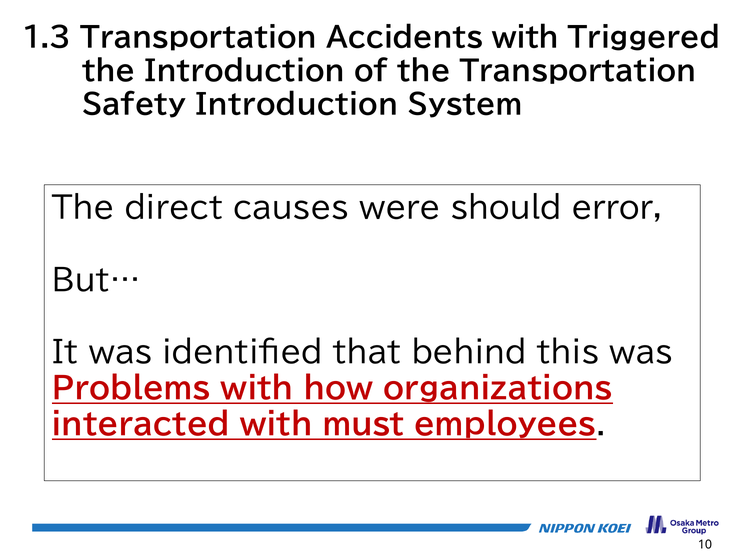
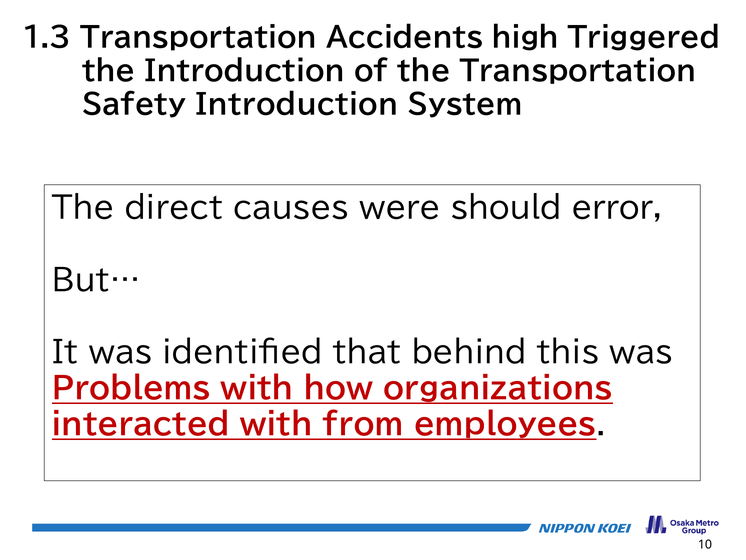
Accidents with: with -> high
must: must -> from
